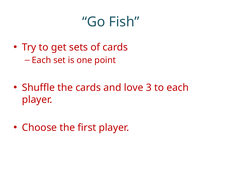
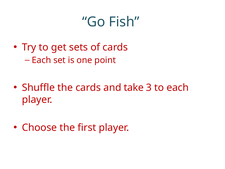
love: love -> take
